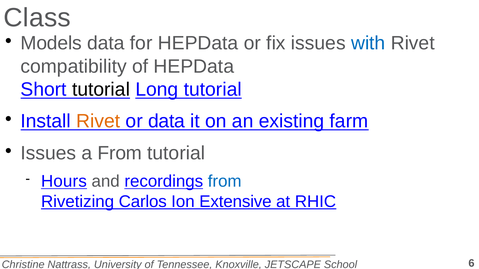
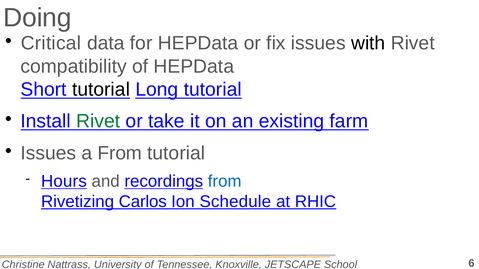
Class: Class -> Doing
Models: Models -> Critical
with colour: blue -> black
Rivet at (98, 121) colour: orange -> green
or data: data -> take
Extensive: Extensive -> Schedule
